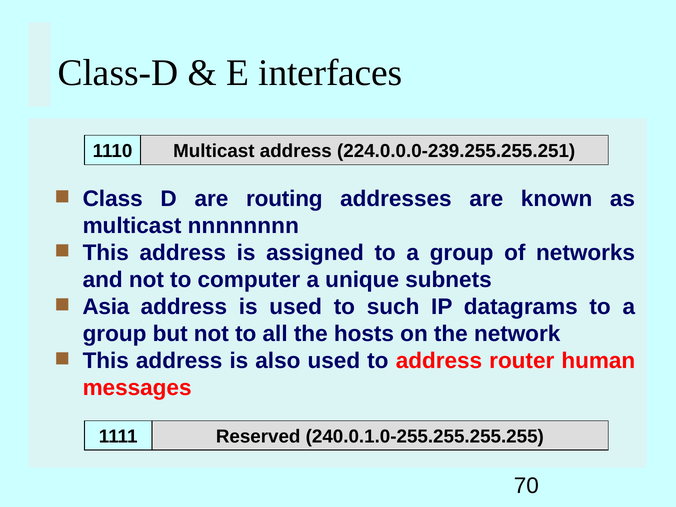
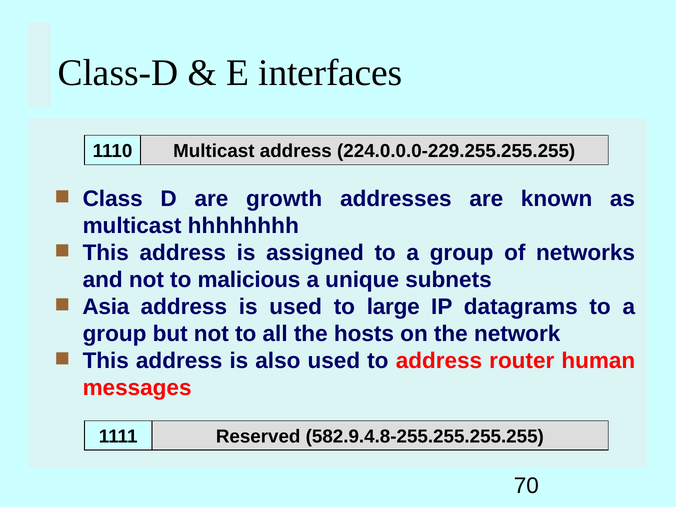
224.0.0.0-239.255.255.251: 224.0.0.0-239.255.255.251 -> 224.0.0.0-229.255.255.255
routing: routing -> growth
nnnnnnnn: nnnnnnnn -> hhhhhhhh
computer: computer -> malicious
such: such -> large
240.0.1.0-255.255.255.255: 240.0.1.0-255.255.255.255 -> 582.9.4.8-255.255.255.255
